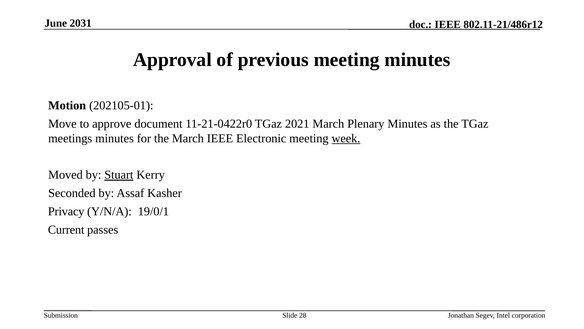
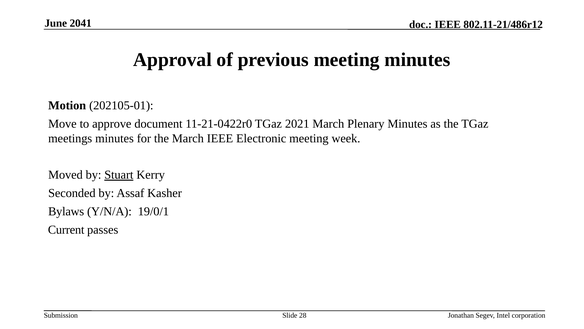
2031: 2031 -> 2041
week underline: present -> none
Privacy: Privacy -> Bylaws
